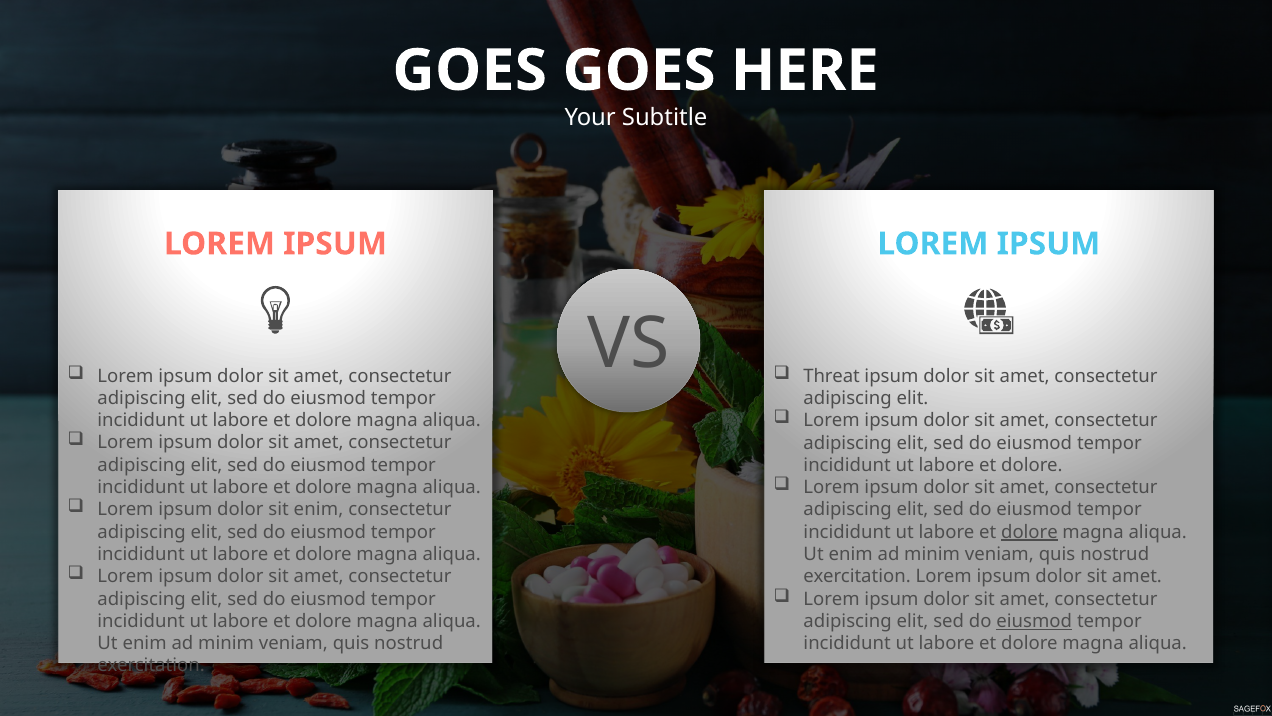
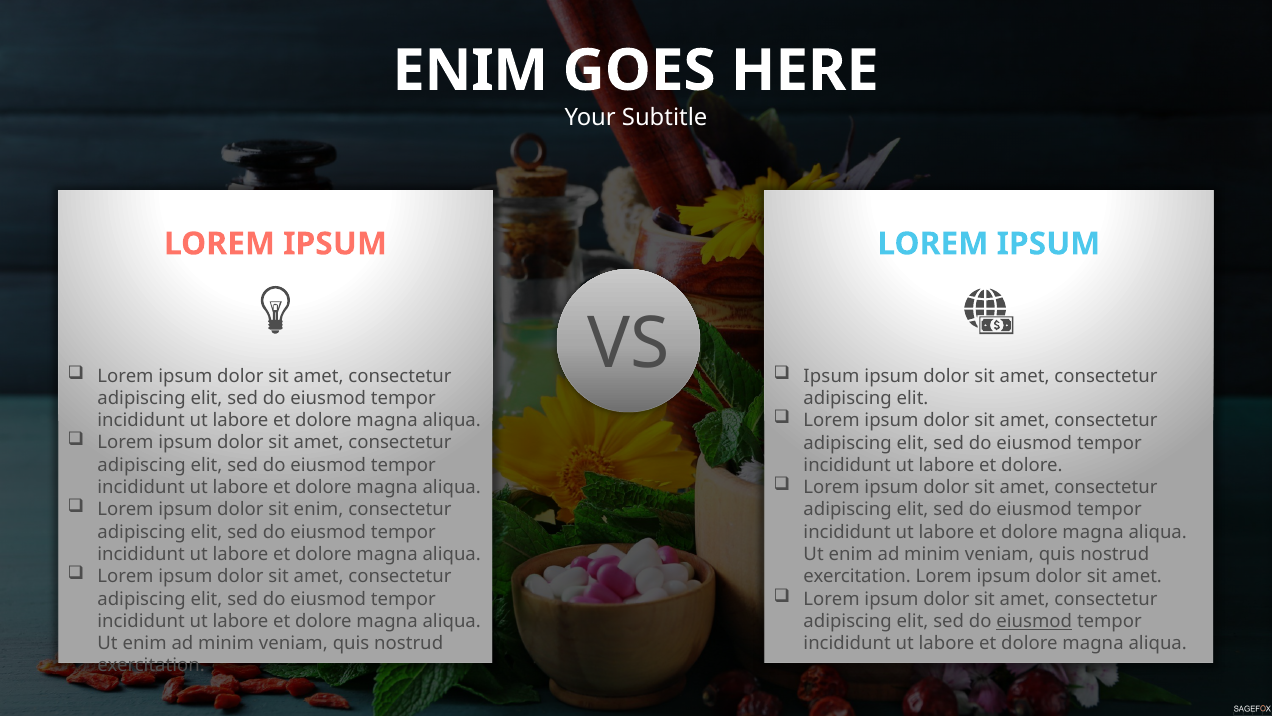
GOES at (470, 71): GOES -> ENIM
Threat at (832, 376): Threat -> Ipsum
dolore at (1029, 532) underline: present -> none
